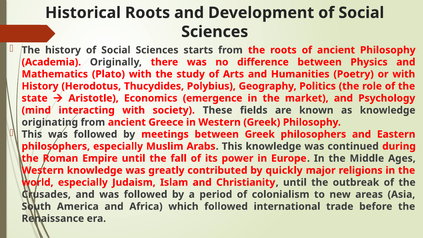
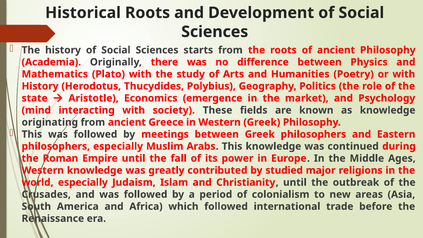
quickly: quickly -> studied
